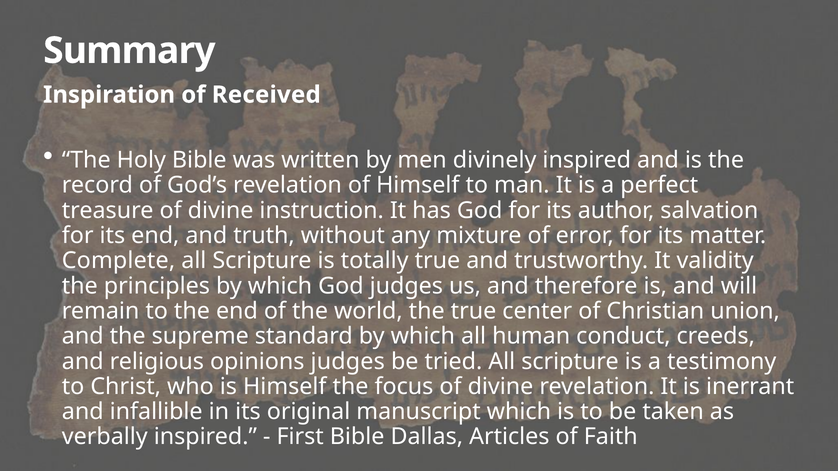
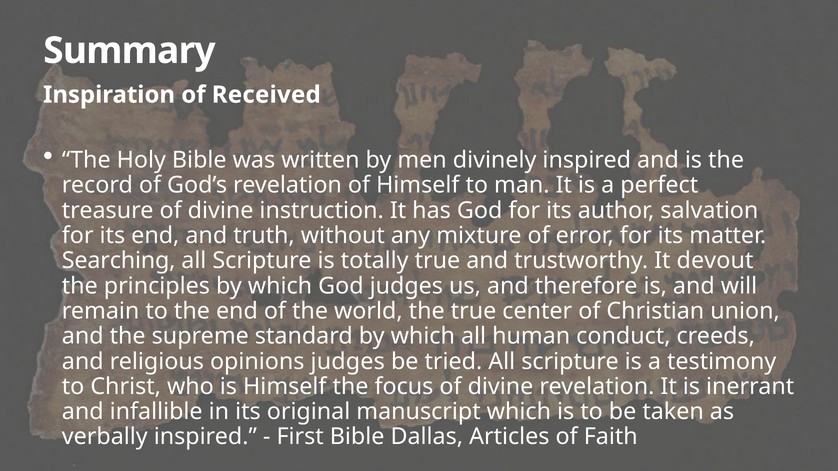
Complete: Complete -> Searching
validity: validity -> devout
